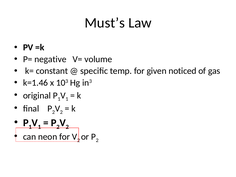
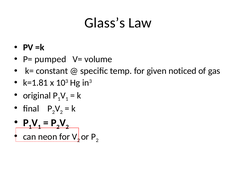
Must’s: Must’s -> Glass’s
negative: negative -> pumped
k=1.46: k=1.46 -> k=1.81
